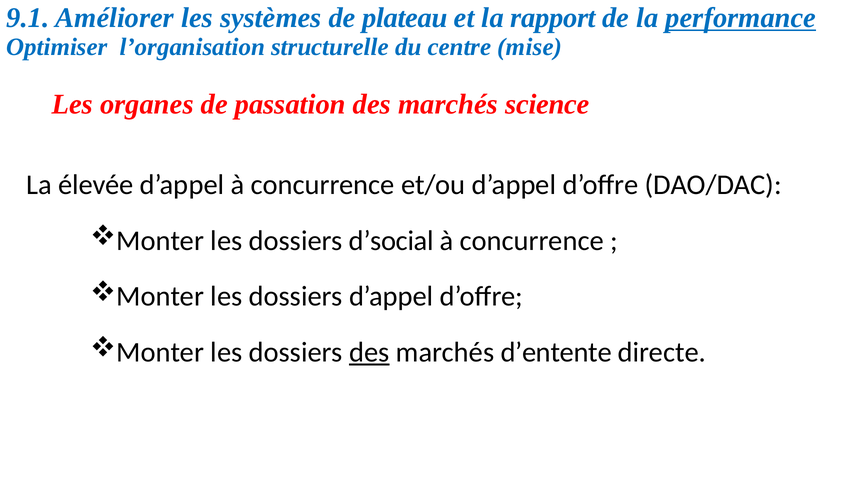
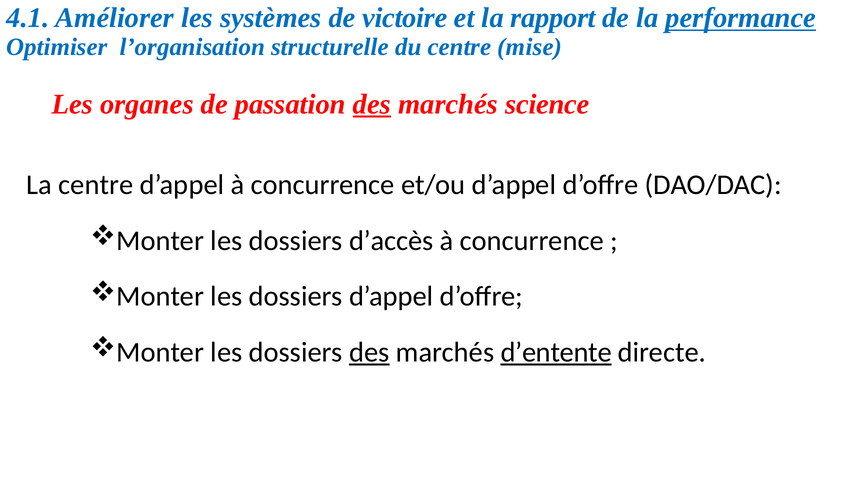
9.1: 9.1 -> 4.1
plateau: plateau -> victoire
des at (372, 104) underline: none -> present
La élevée: élevée -> centre
d’social: d’social -> d’accès
d’entente underline: none -> present
